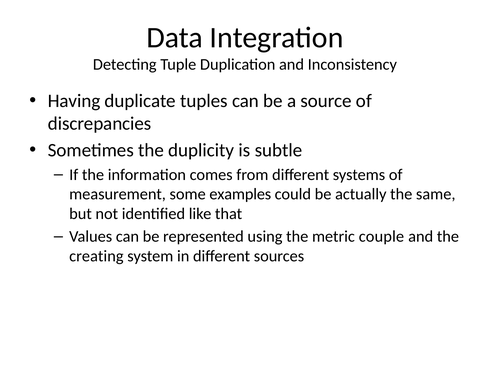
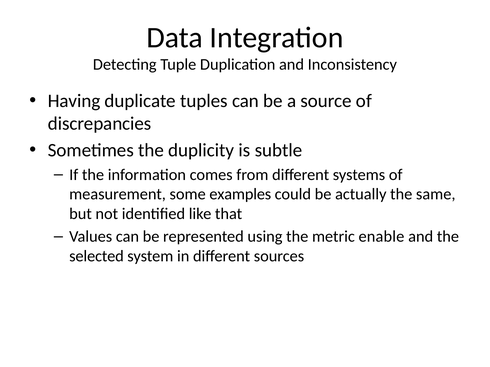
couple: couple -> enable
creating: creating -> selected
